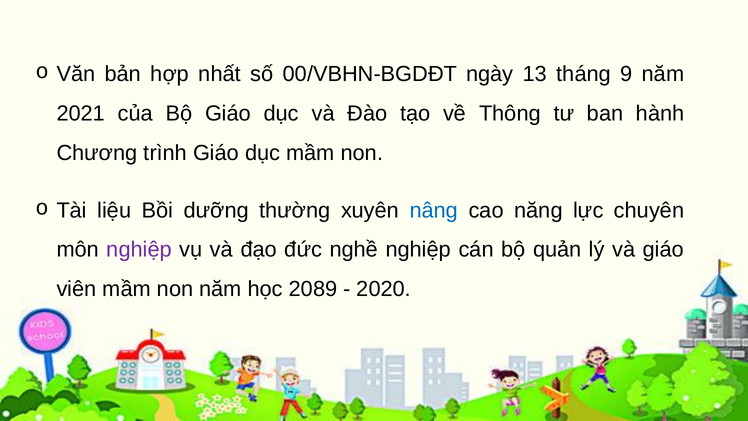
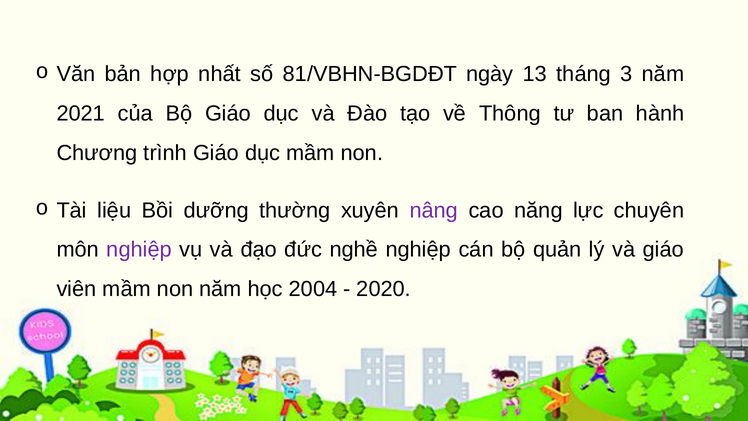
00/VBHN-BGDĐT: 00/VBHN-BGDĐT -> 81/VBHN-BGDĐT
9: 9 -> 3
nâng colour: blue -> purple
2089: 2089 -> 2004
